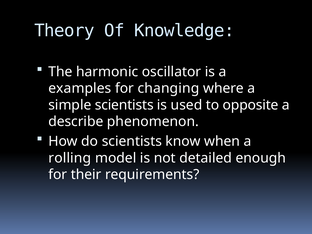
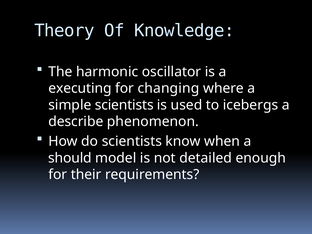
examples: examples -> executing
opposite: opposite -> icebergs
rolling: rolling -> should
